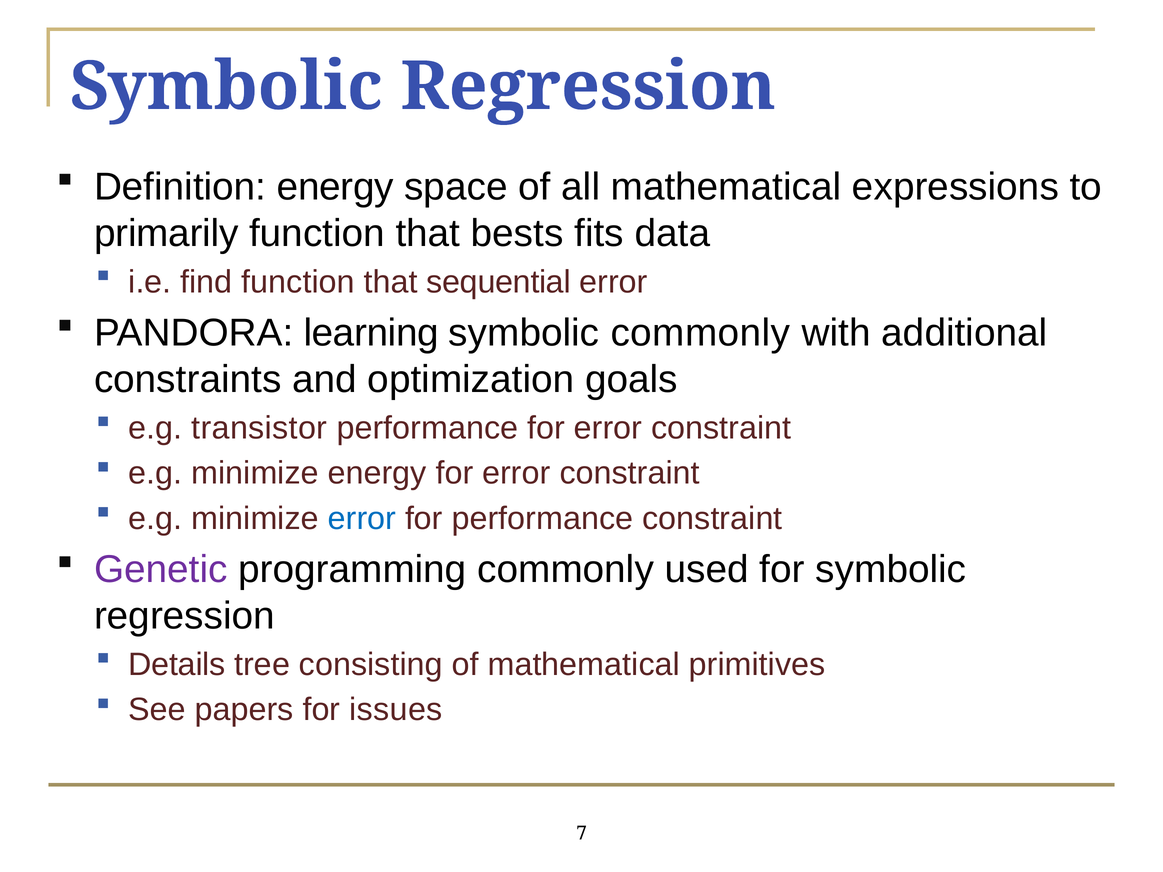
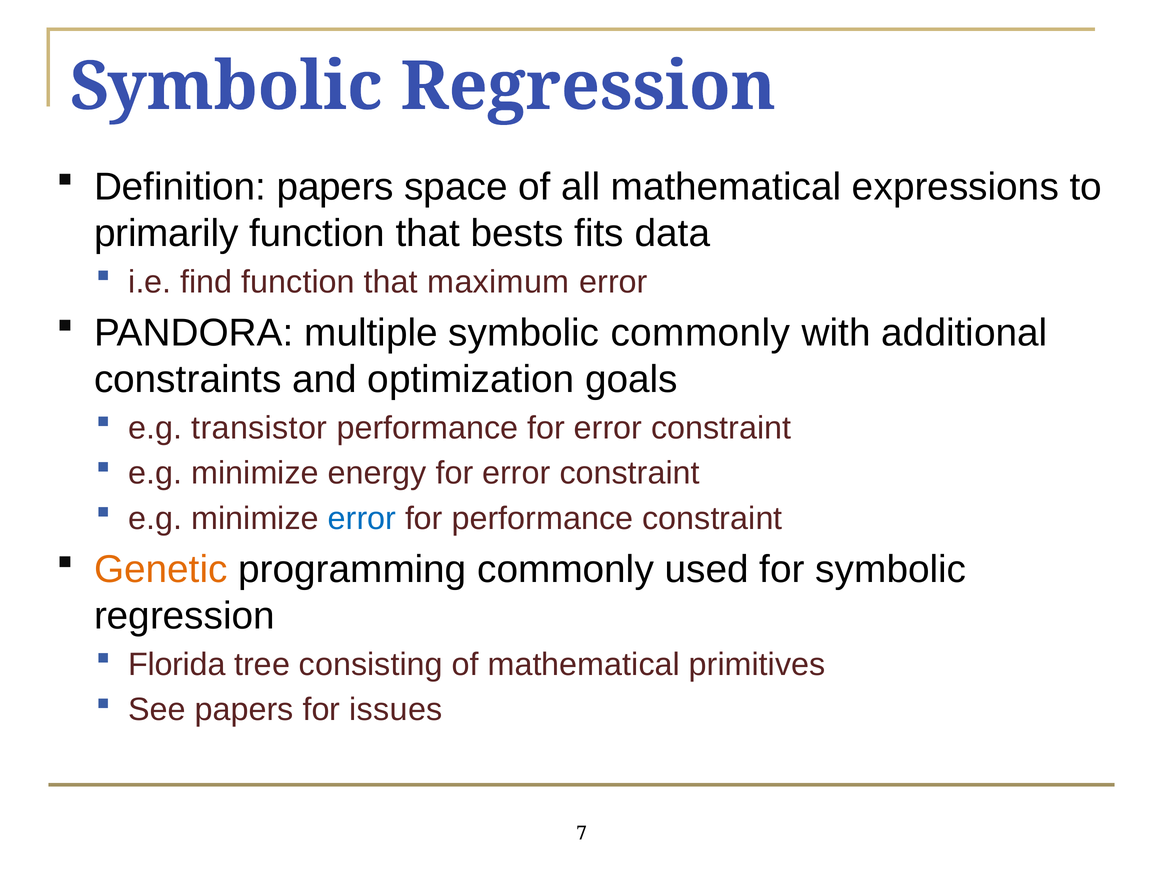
Definition energy: energy -> papers
sequential: sequential -> maximum
learning: learning -> multiple
Genetic colour: purple -> orange
Details: Details -> Florida
